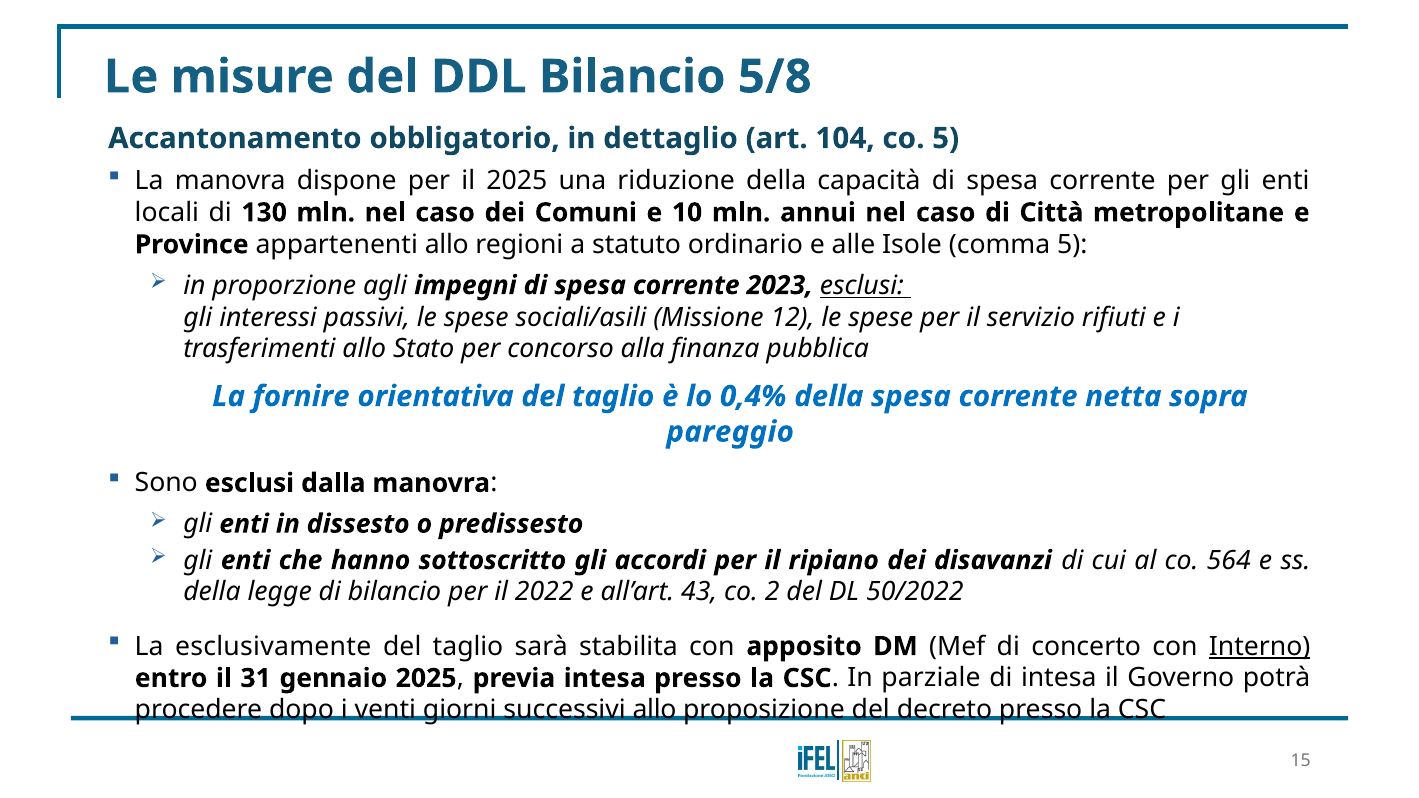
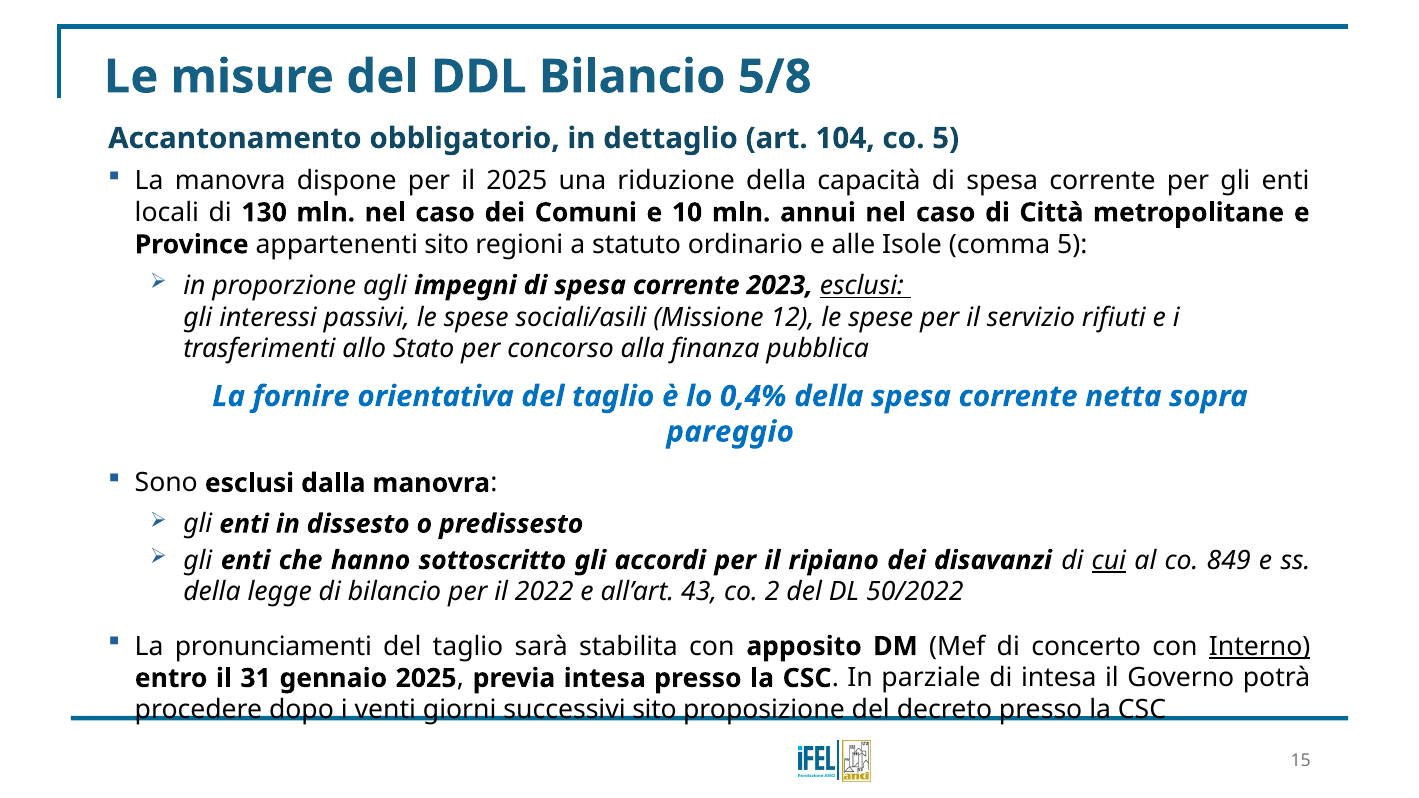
appartenenti allo: allo -> sito
cui underline: none -> present
564: 564 -> 849
esclusivamente: esclusivamente -> pronunciamenti
successivi allo: allo -> sito
